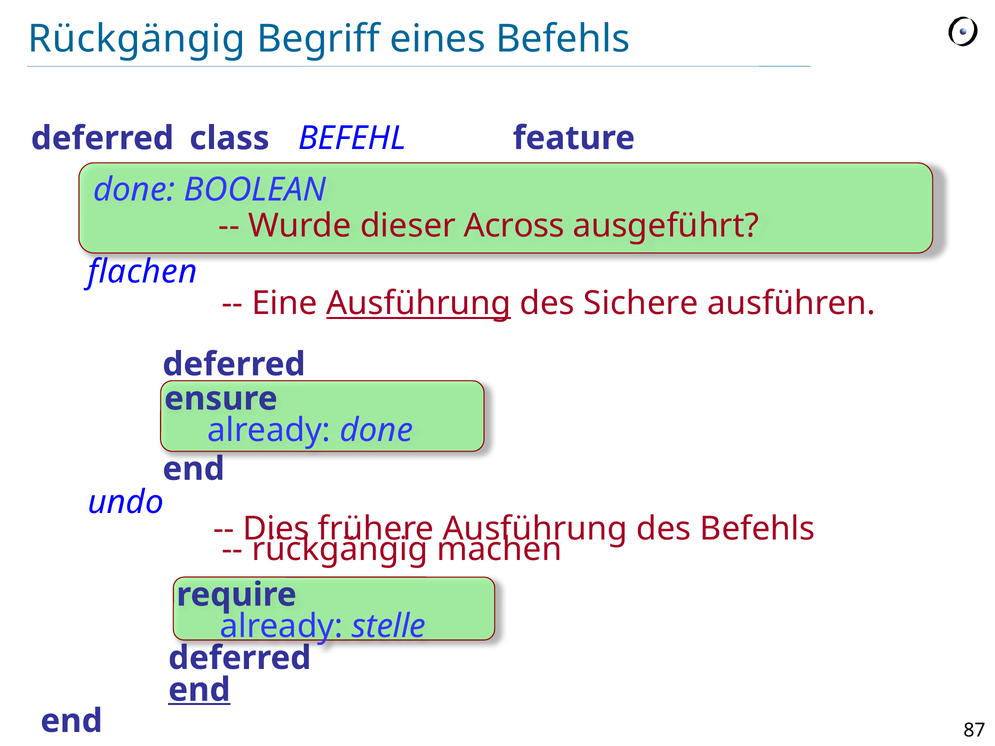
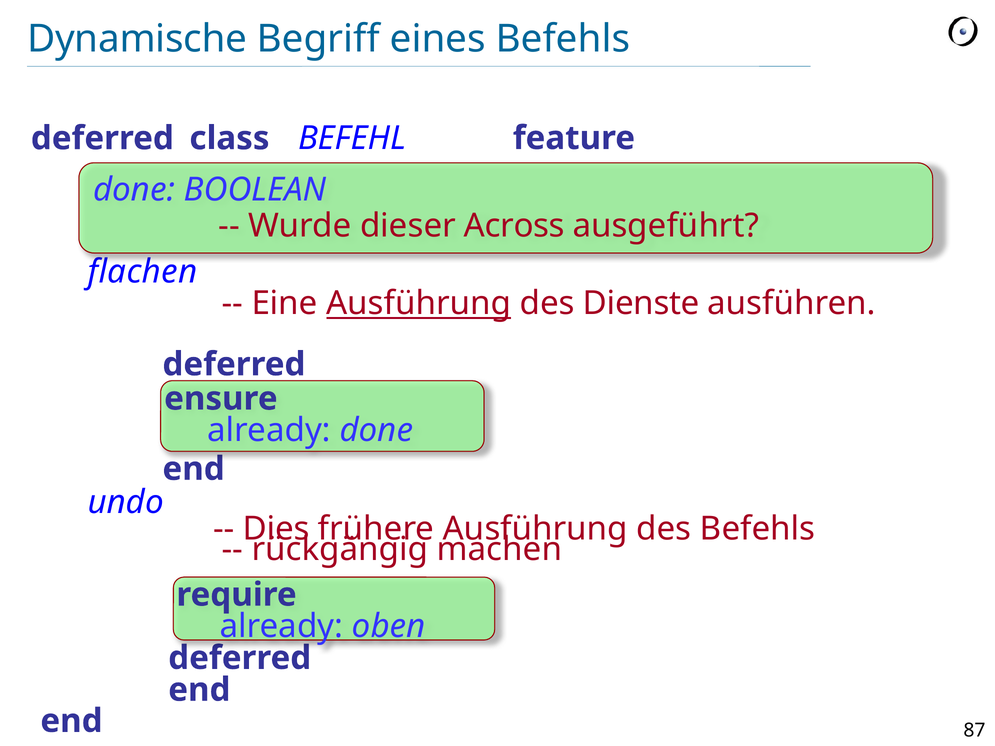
Rückgängig at (137, 39): Rückgängig -> Dynamische
Sichere: Sichere -> Dienste
stelle: stelle -> oben
end at (199, 690) underline: present -> none
